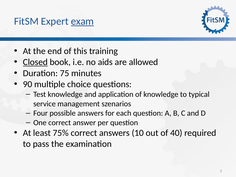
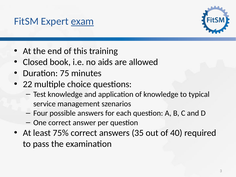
Closed underline: present -> none
90: 90 -> 22
10: 10 -> 35
